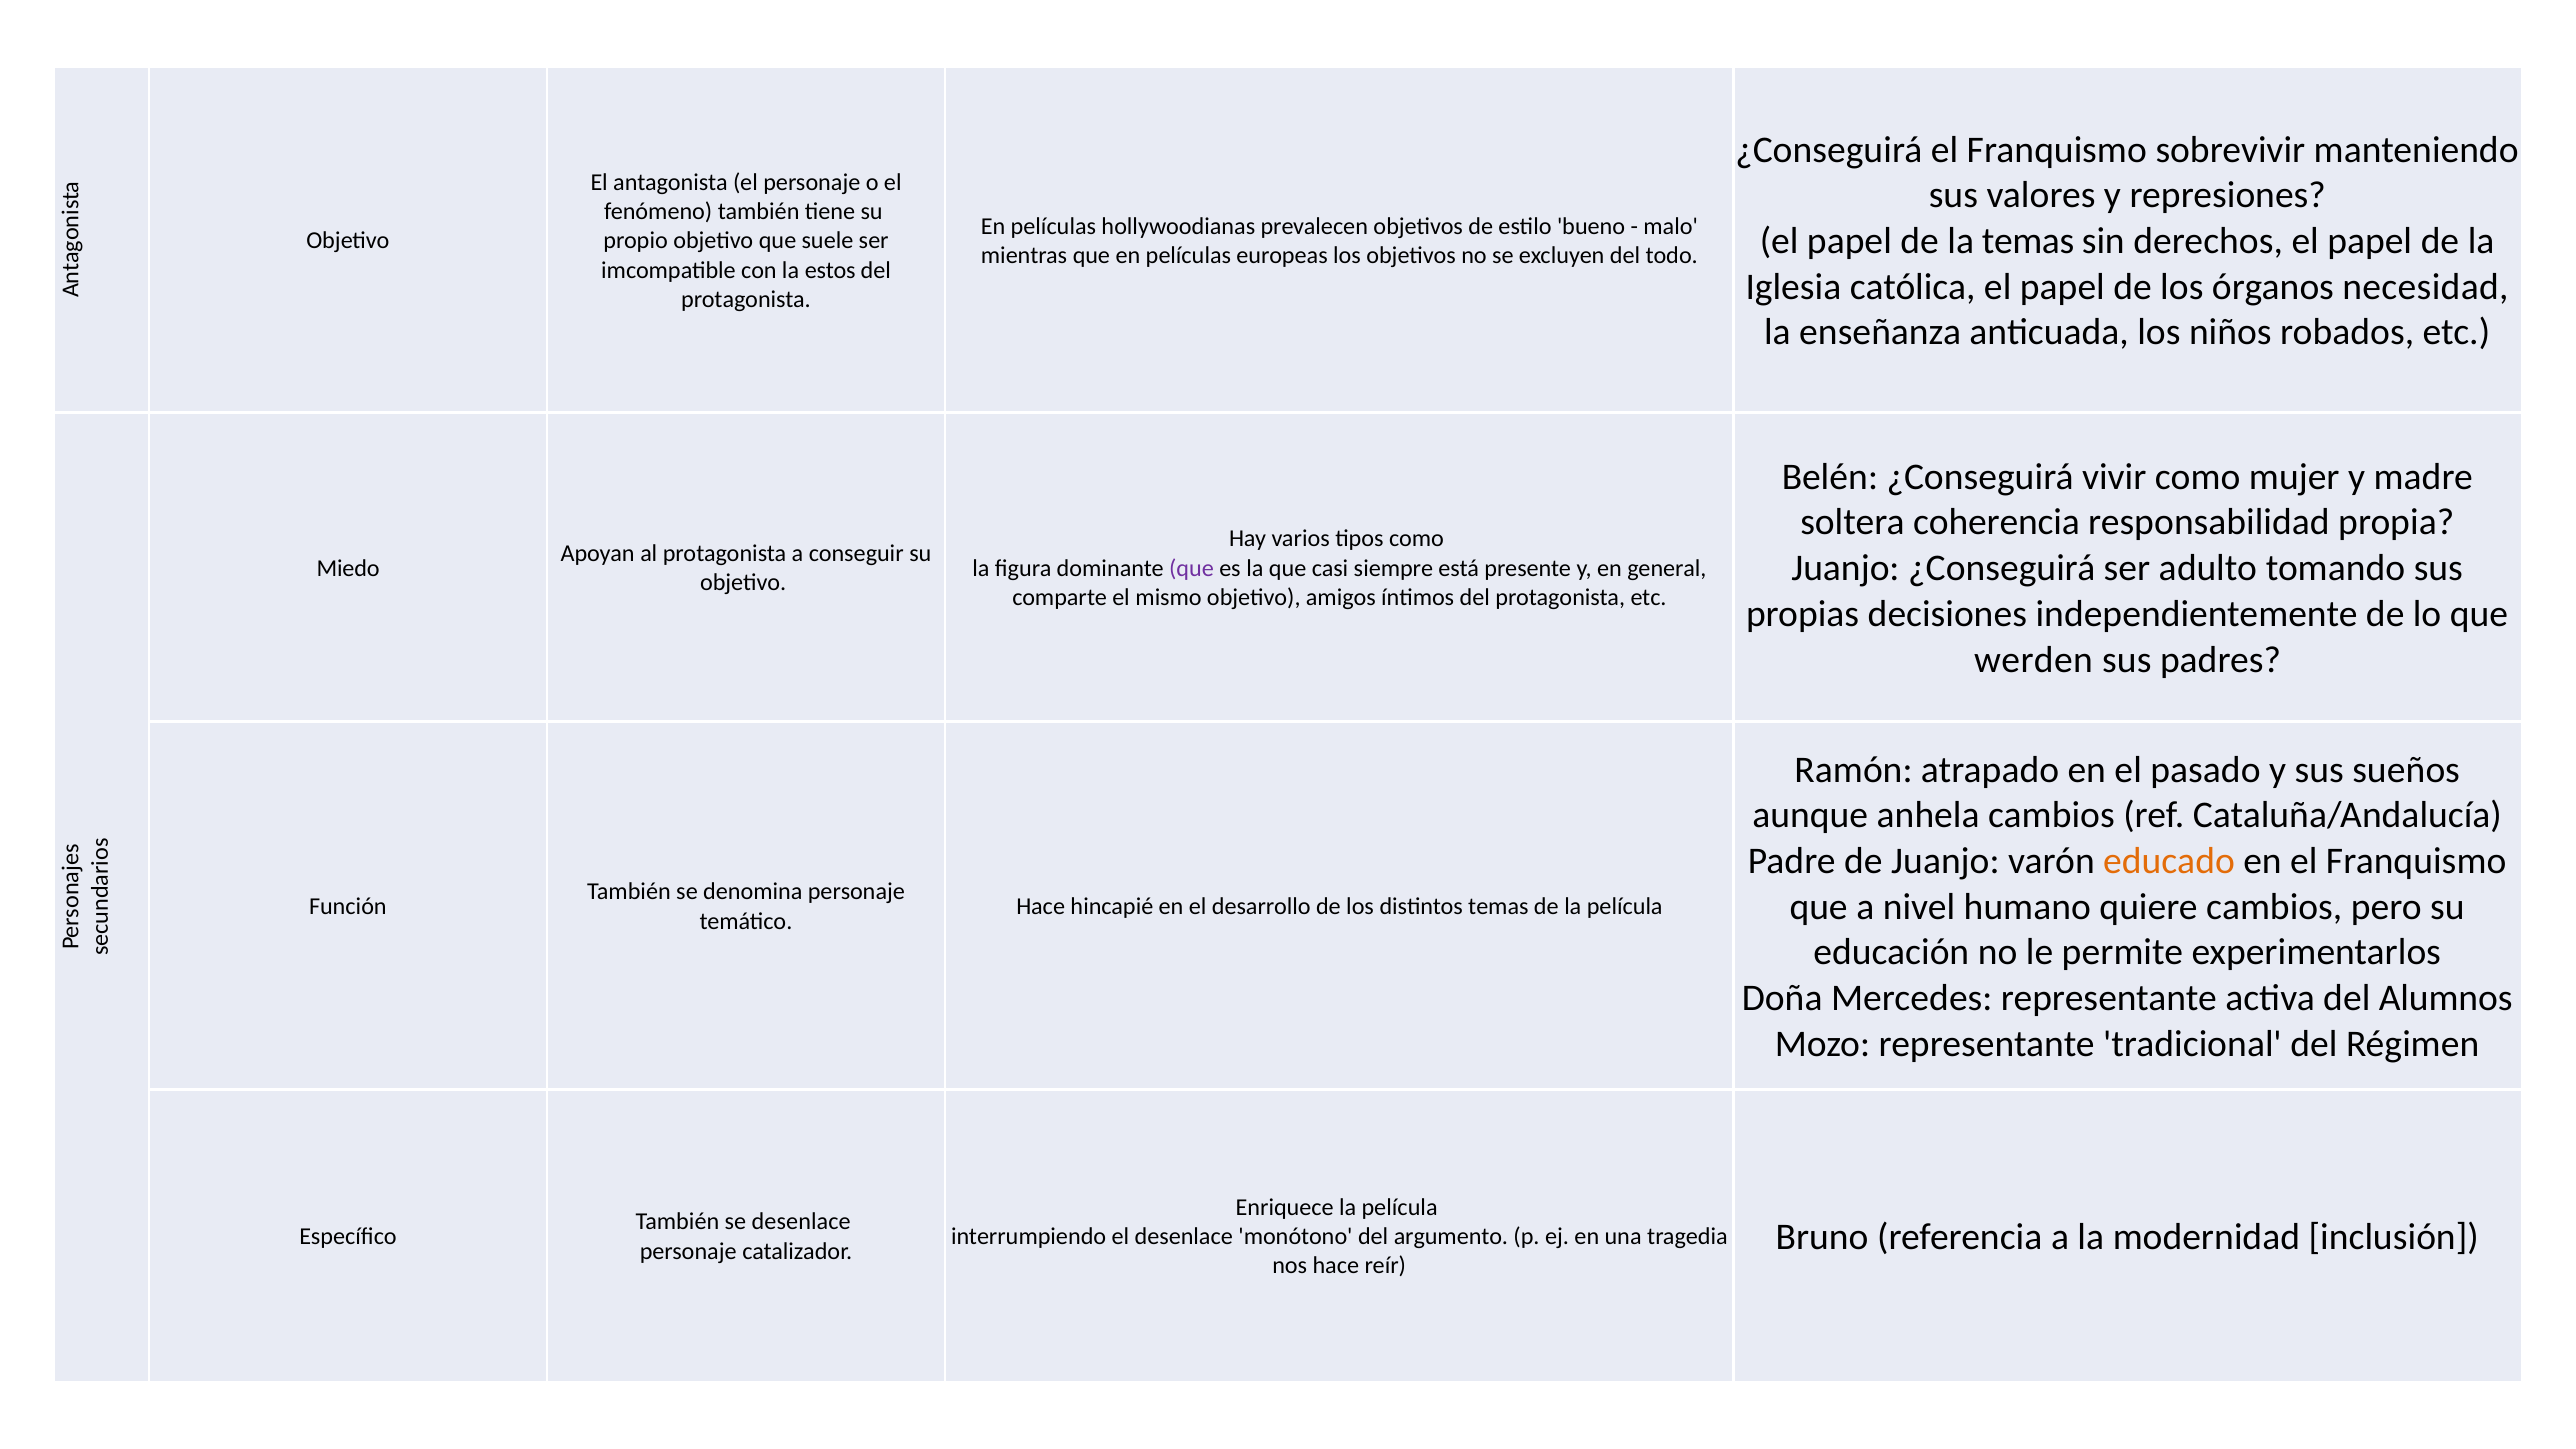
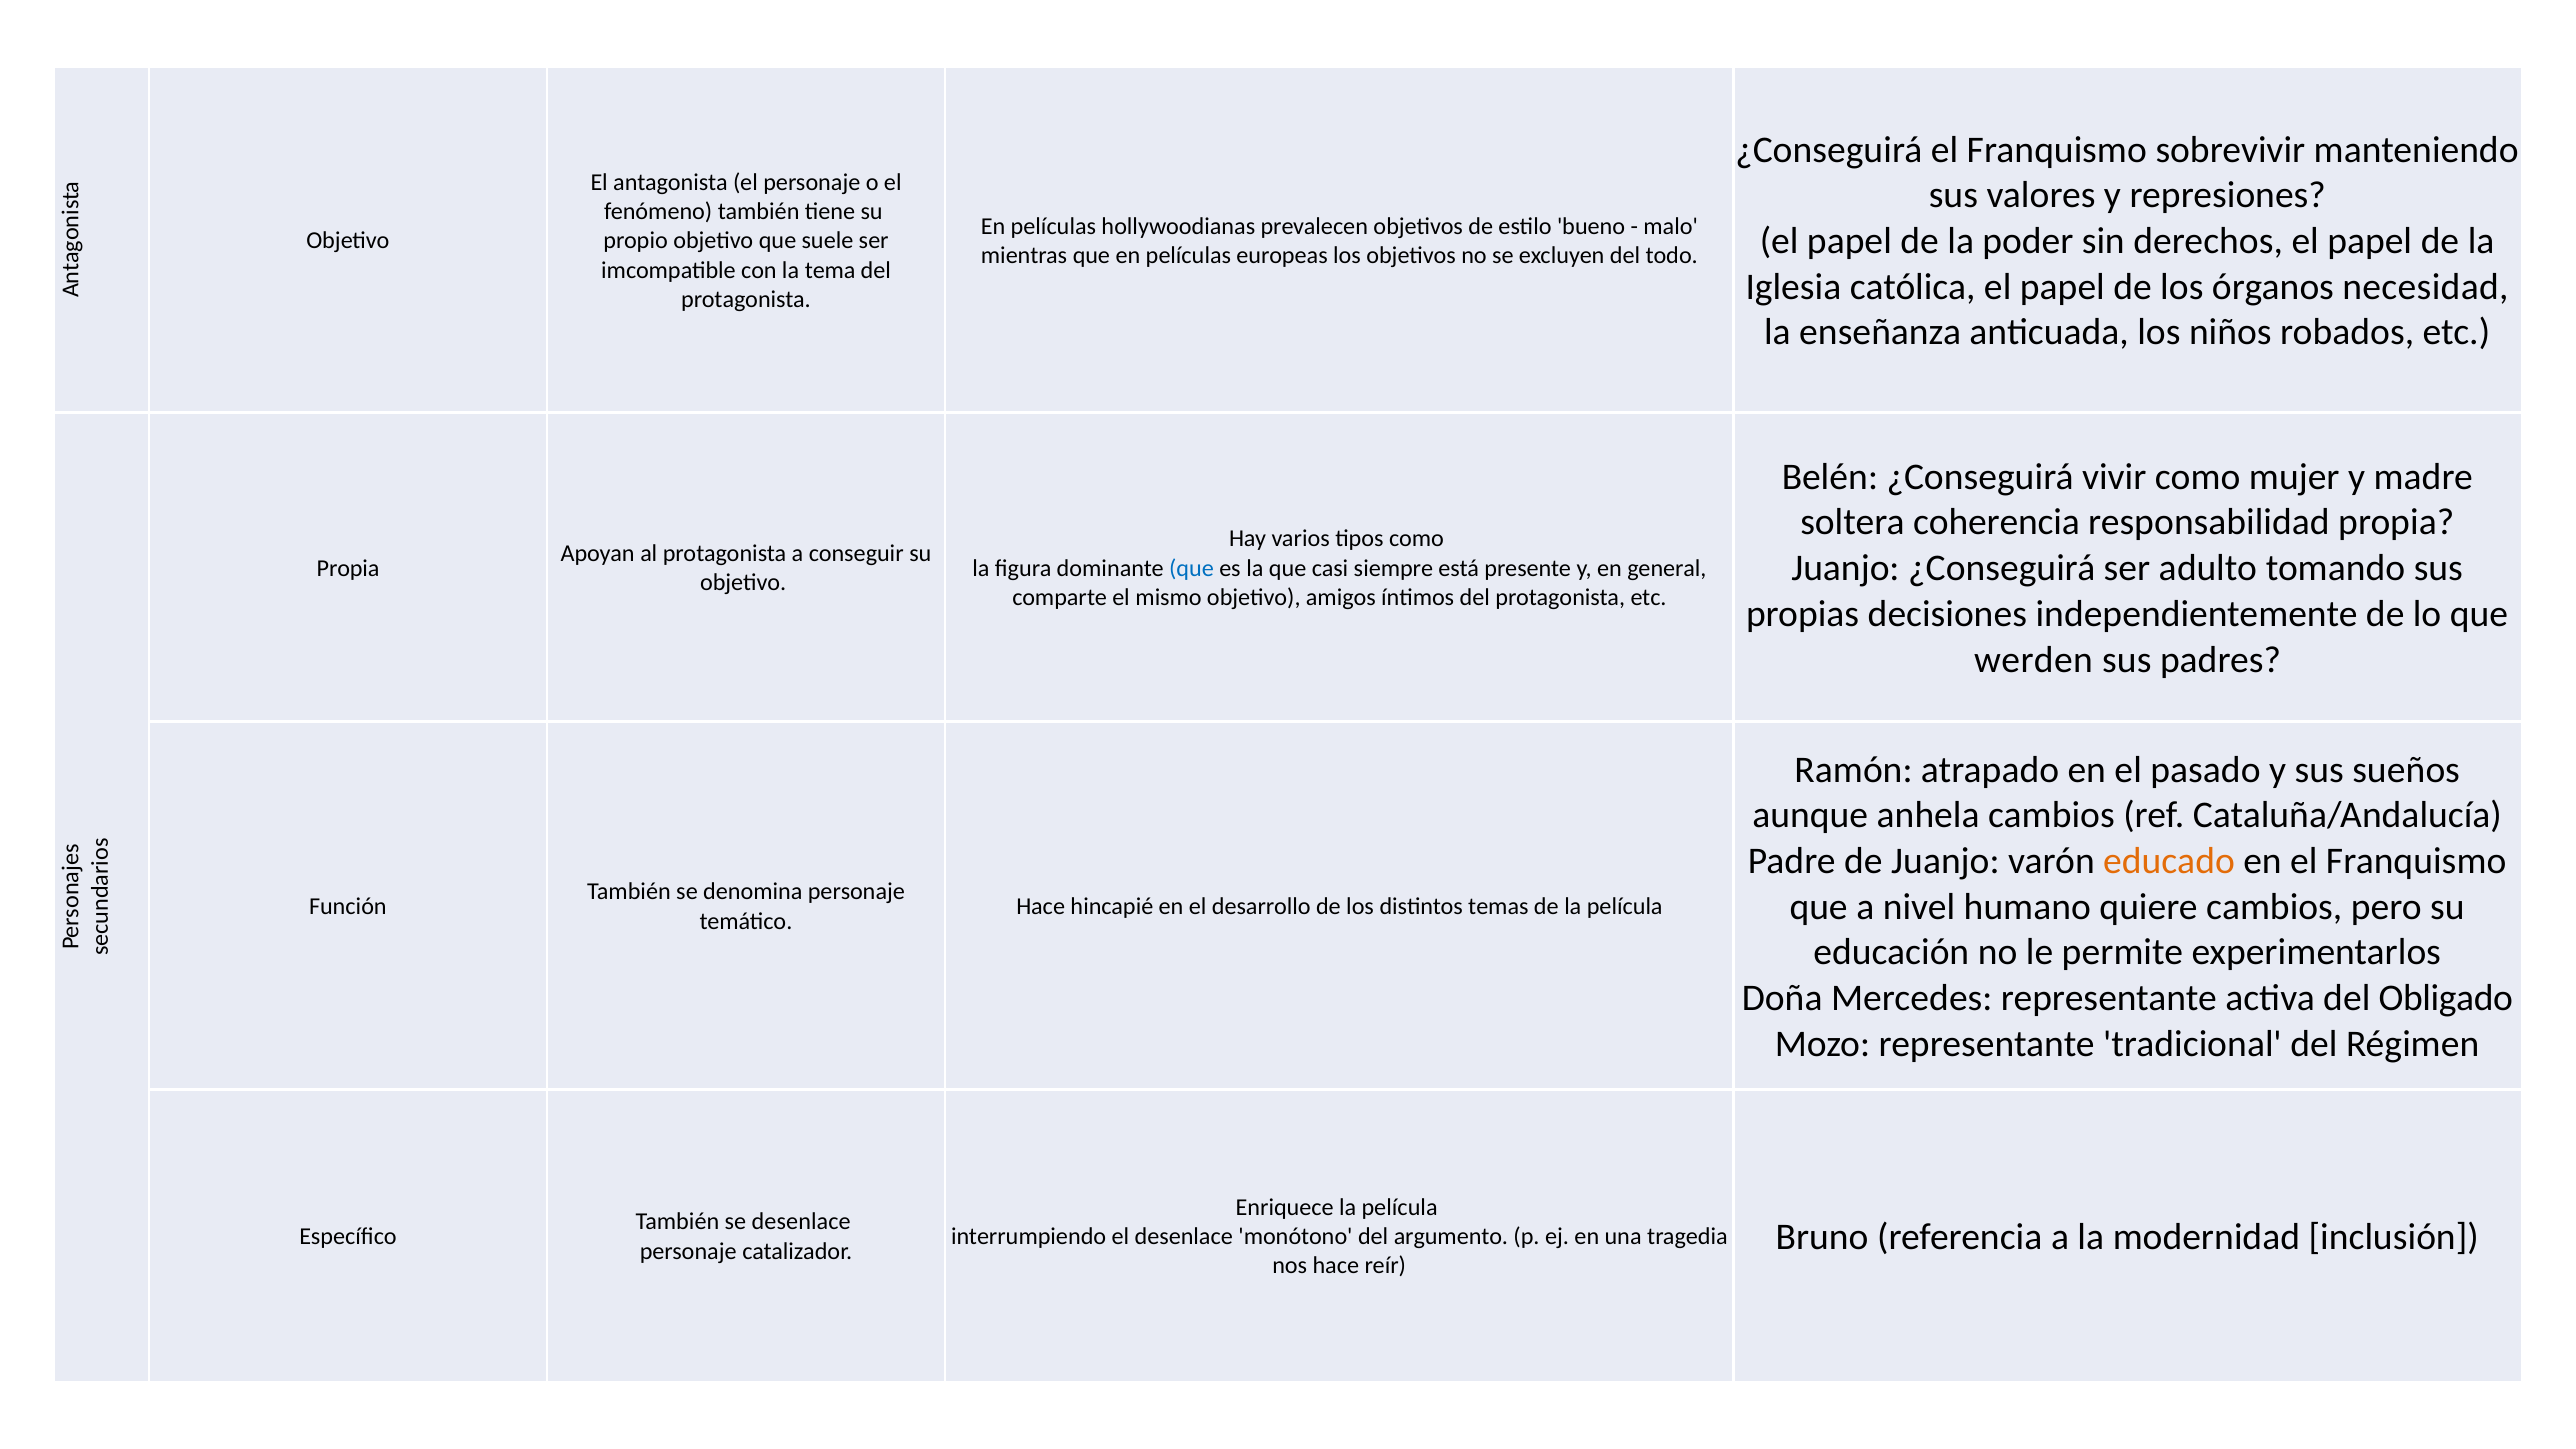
la temas: temas -> poder
estos: estos -> tema
Miedo at (348, 568): Miedo -> Propia
que at (1192, 568) colour: purple -> blue
Alumnos: Alumnos -> Obligado
